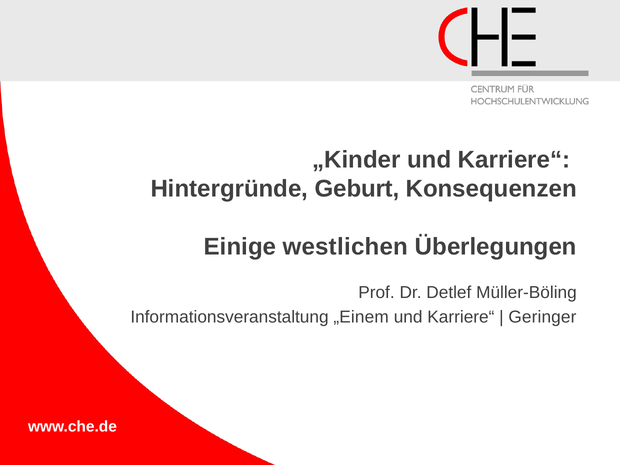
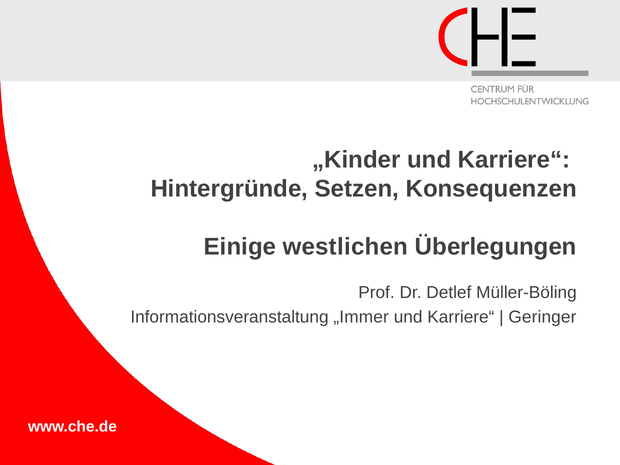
Geburt: Geburt -> Setzen
„Einem: „Einem -> „Immer
